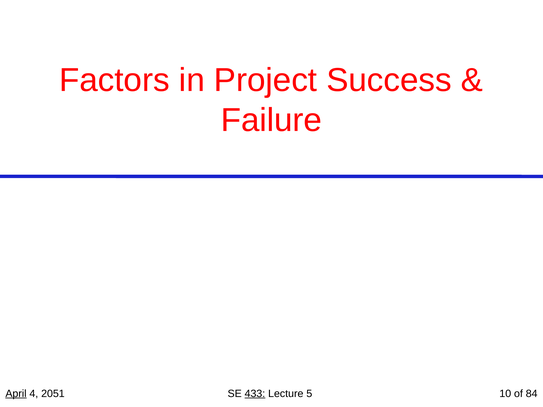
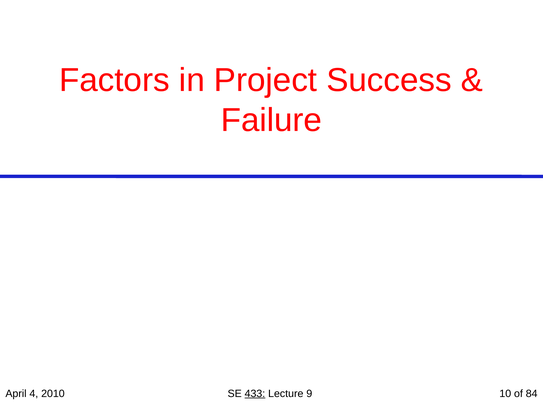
April underline: present -> none
2051: 2051 -> 2010
5: 5 -> 9
